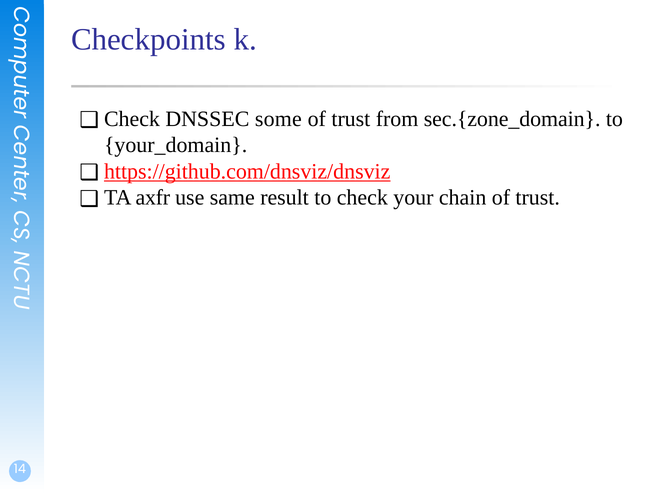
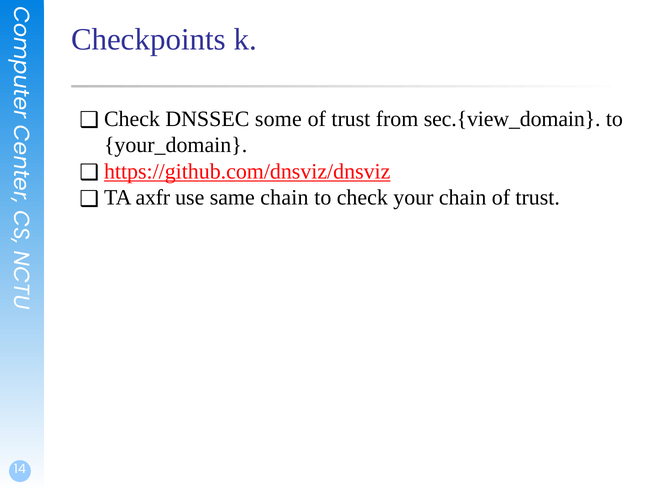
sec.{zone_domain: sec.{zone_domain -> sec.{view_domain
same result: result -> chain
